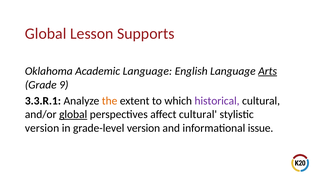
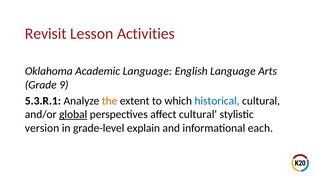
Global at (46, 34): Global -> Revisit
Supports: Supports -> Activities
Arts underline: present -> none
3.3.R.1: 3.3.R.1 -> 5.3.R.1
historical colour: purple -> blue
grade-level version: version -> explain
issue: issue -> each
